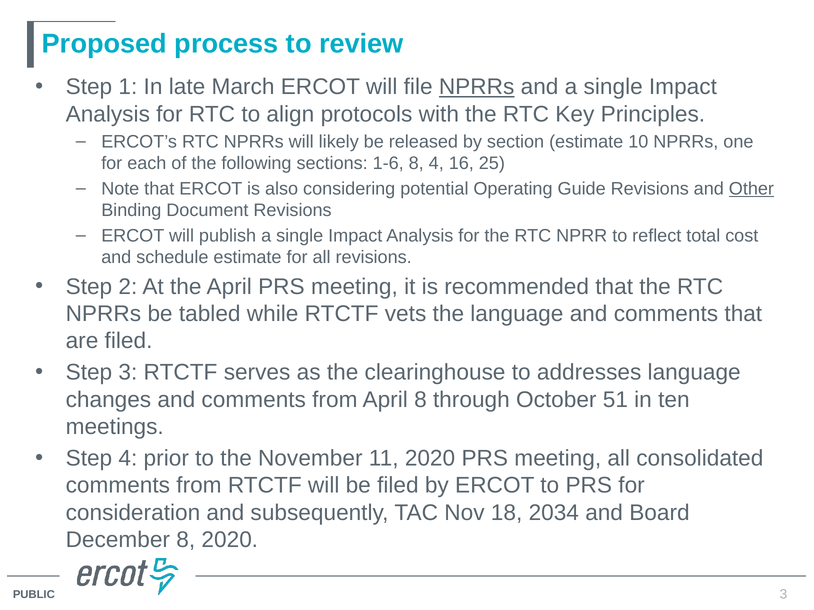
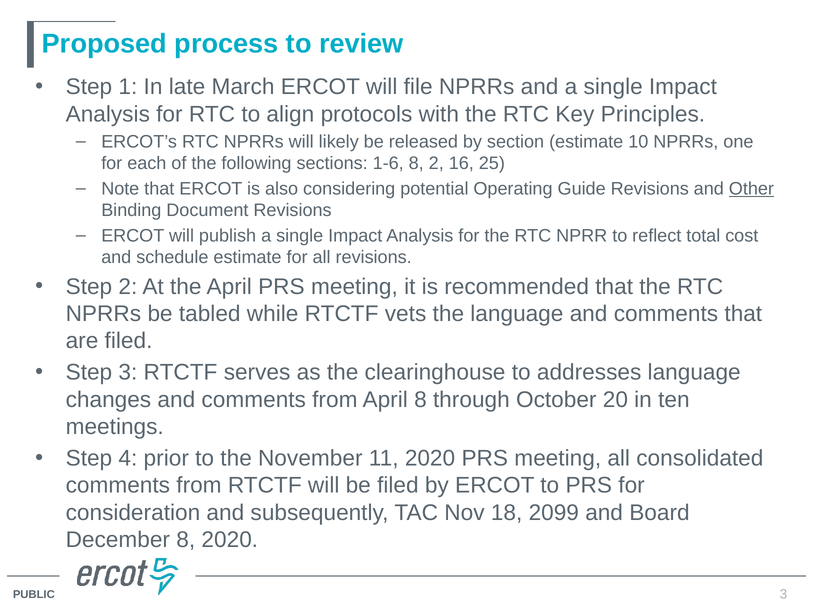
NPRRs at (477, 87) underline: present -> none
8 4: 4 -> 2
51: 51 -> 20
2034: 2034 -> 2099
